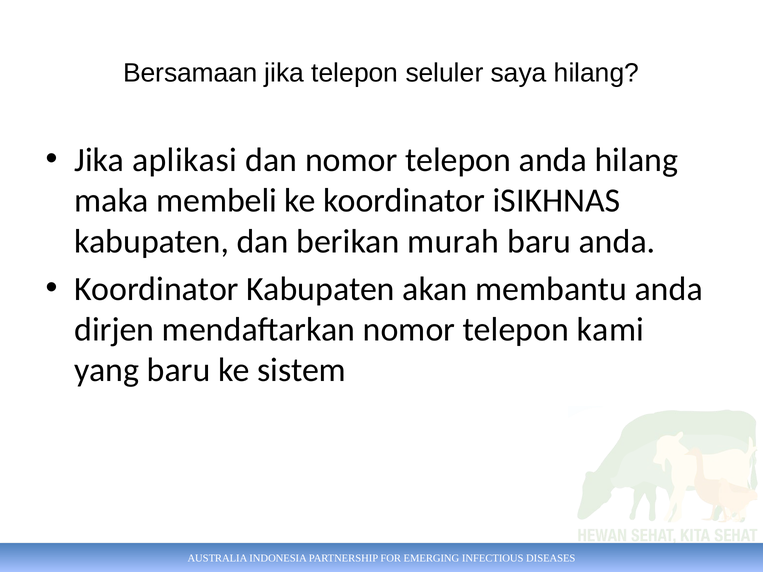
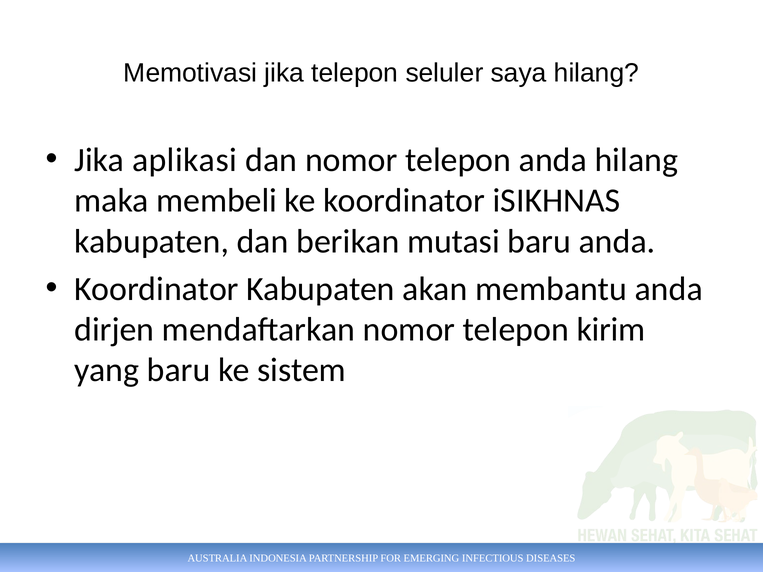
Bersamaan: Bersamaan -> Memotivasi
murah: murah -> mutasi
kami: kami -> kirim
